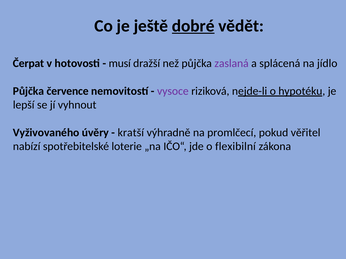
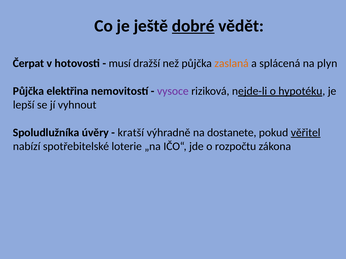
zaslaná colour: purple -> orange
jídlo: jídlo -> plyn
července: července -> elektřina
Vyživovaného: Vyživovaného -> Spoludlužníka
promlčecí: promlčecí -> dostanete
věřitel underline: none -> present
flexibilní: flexibilní -> rozpočtu
